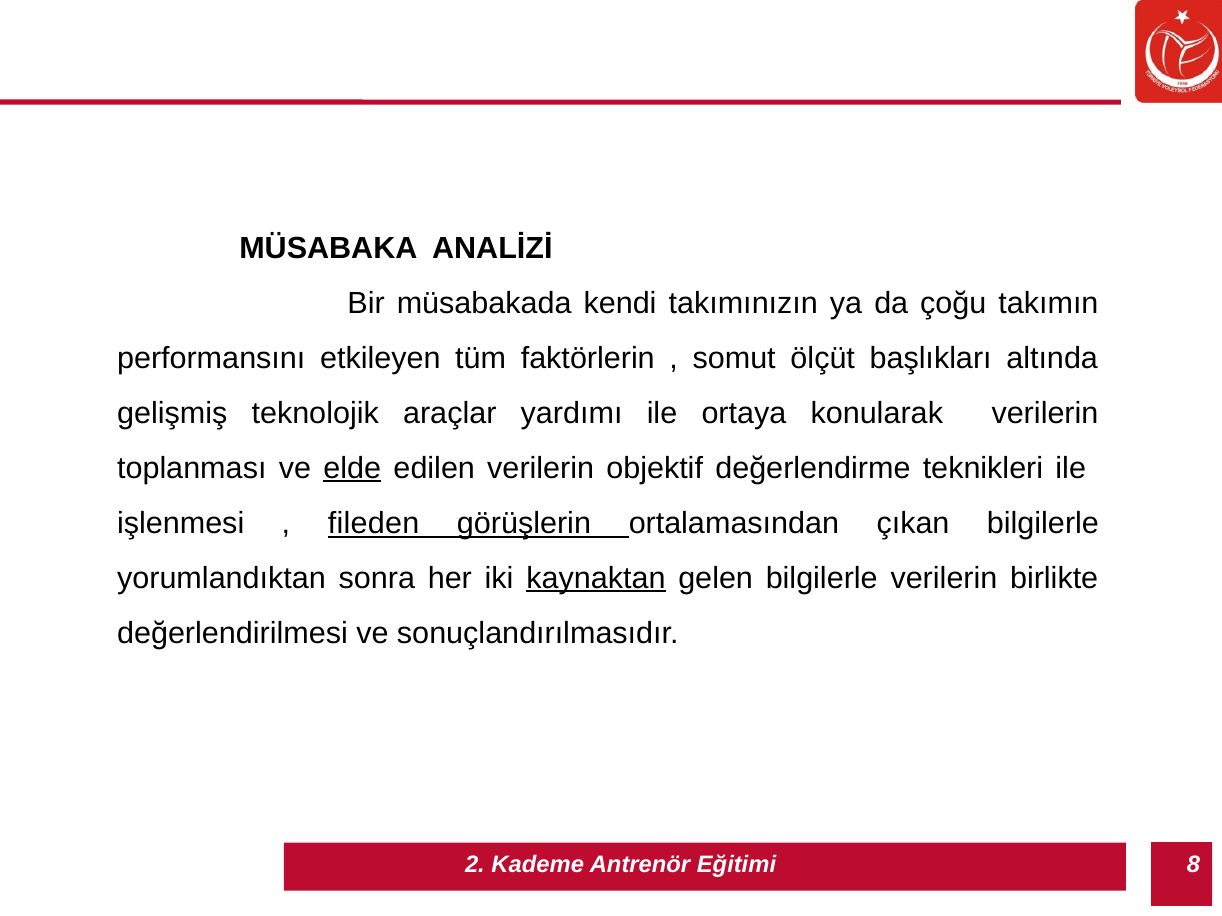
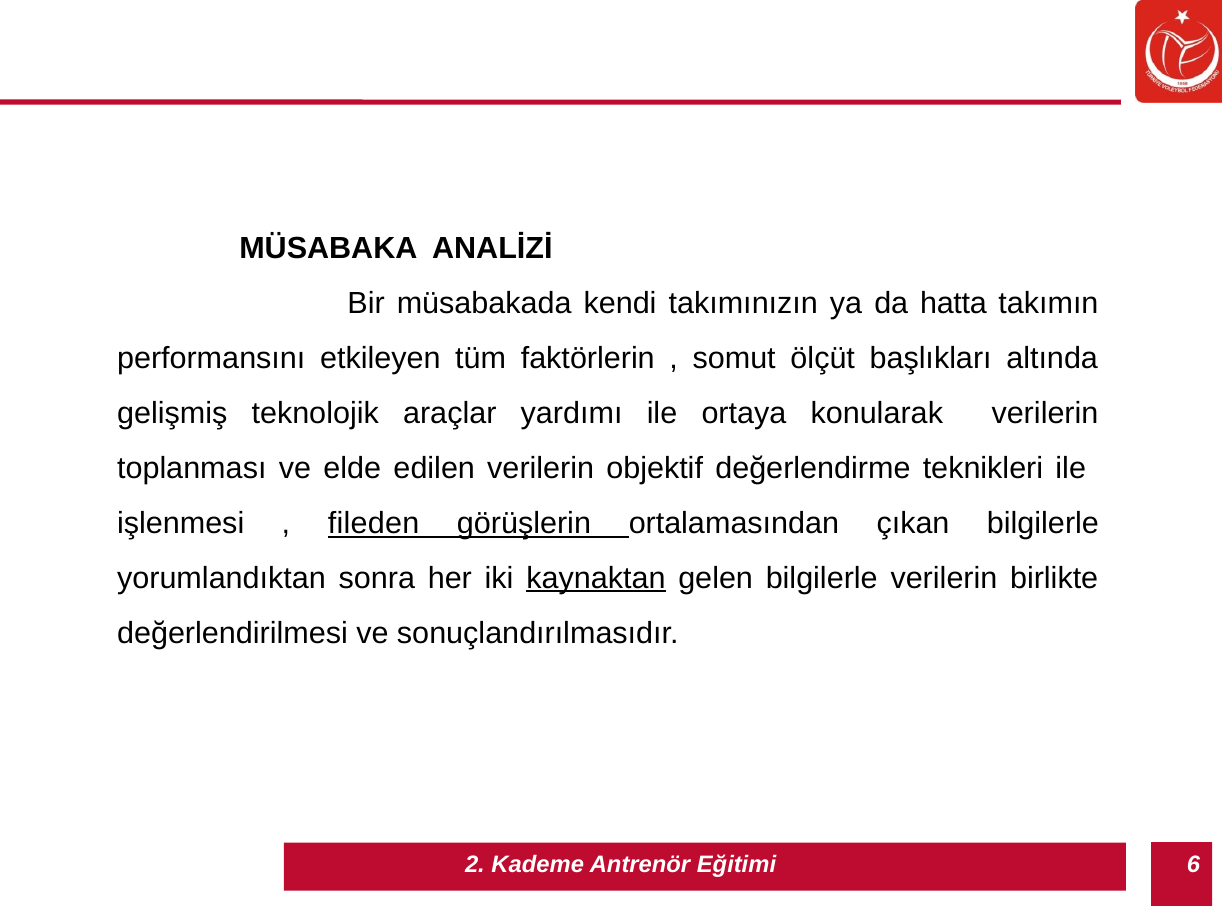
çoğu: çoğu -> hatta
elde underline: present -> none
8: 8 -> 6
